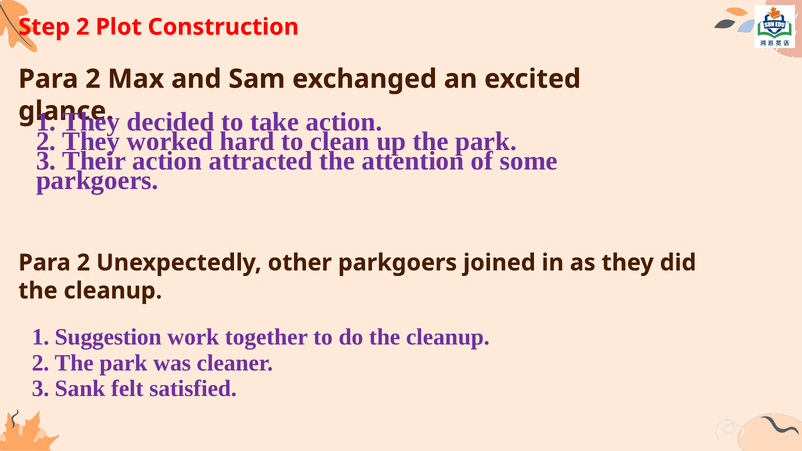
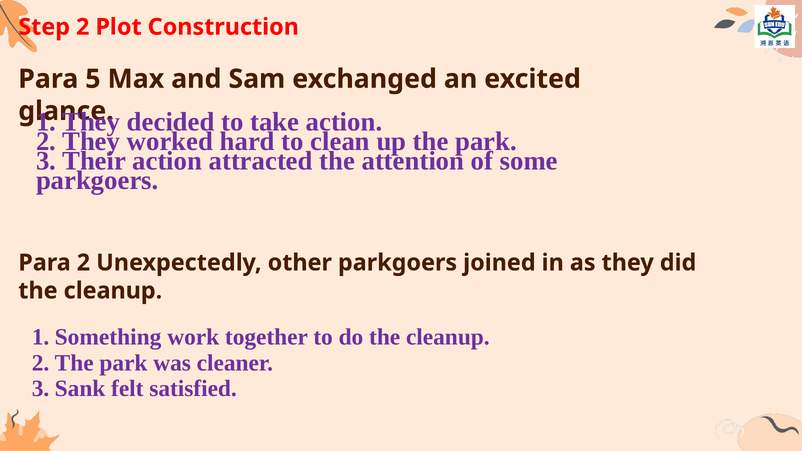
2 at (93, 79): 2 -> 5
Suggestion: Suggestion -> Something
